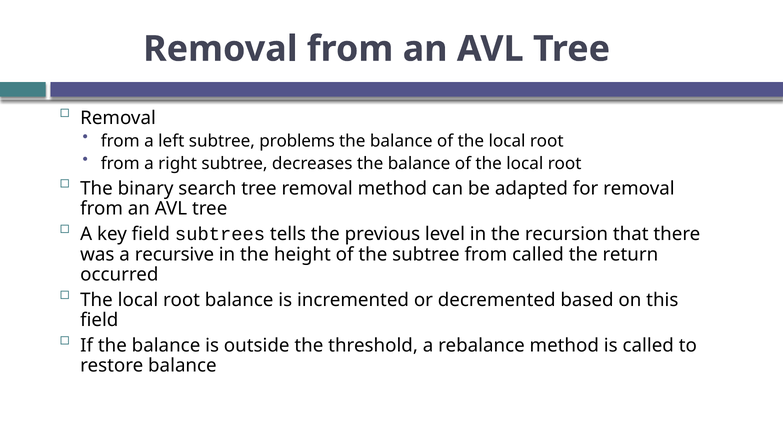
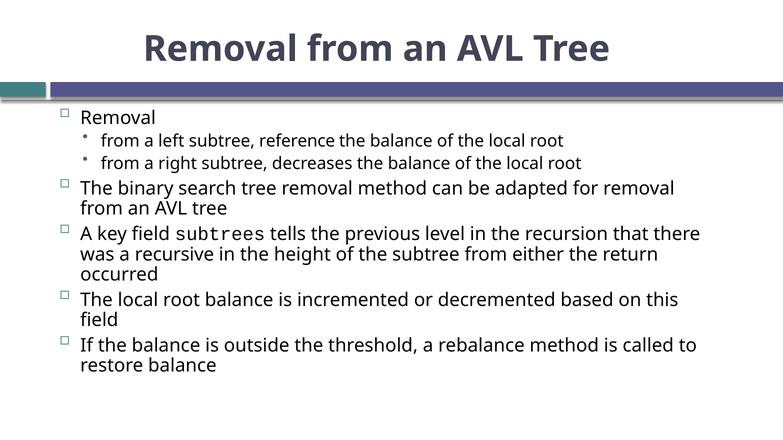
problems: problems -> reference
from called: called -> either
